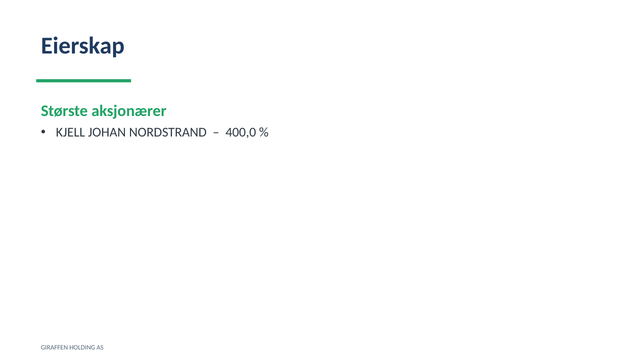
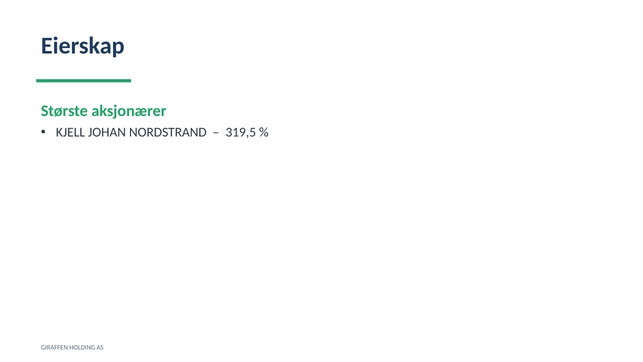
400,0: 400,0 -> 319,5
